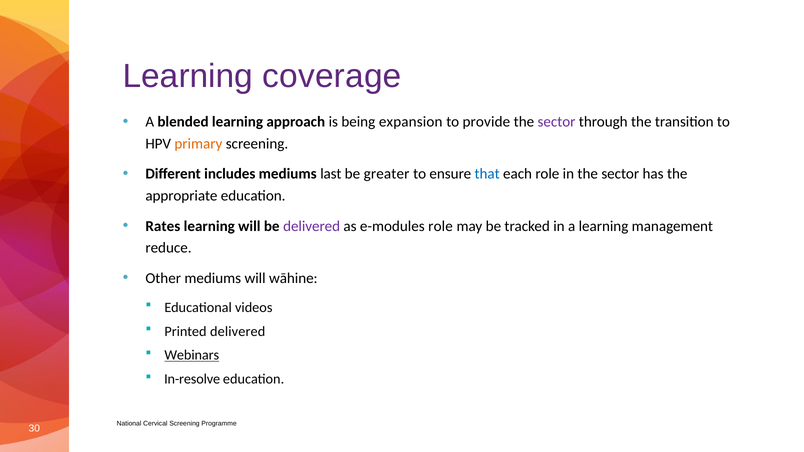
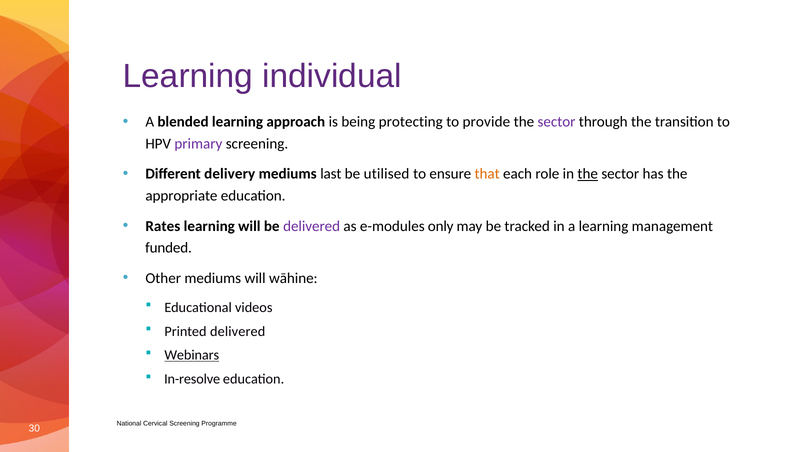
coverage: coverage -> individual
expansion: expansion -> protecting
primary colour: orange -> purple
includes: includes -> delivery
greater: greater -> utilised
that colour: blue -> orange
the at (588, 174) underline: none -> present
e-modules role: role -> only
reduce: reduce -> funded
